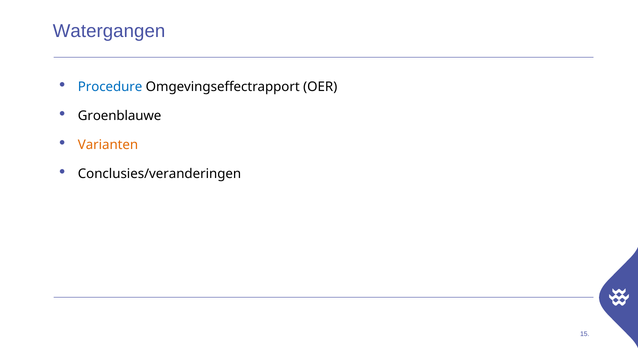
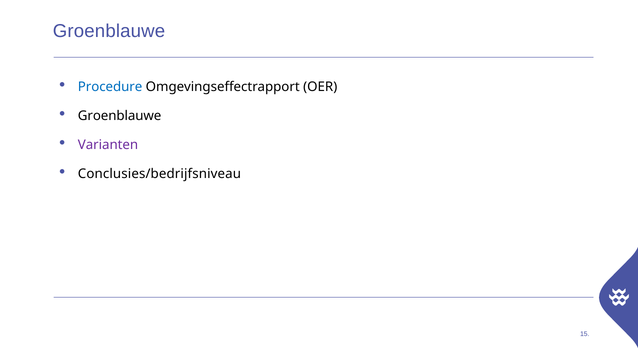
Watergangen at (109, 31): Watergangen -> Groenblauwe
Varianten colour: orange -> purple
Conclusies/veranderingen: Conclusies/veranderingen -> Conclusies/bedrijfsniveau
